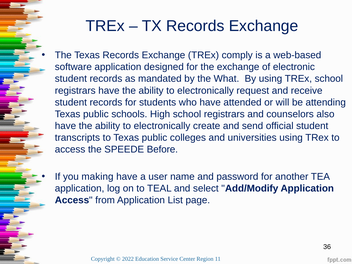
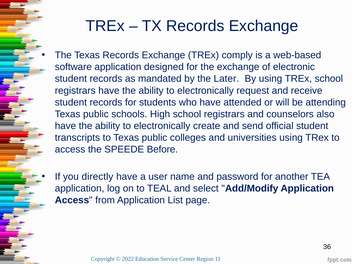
What: What -> Later
making: making -> directly
